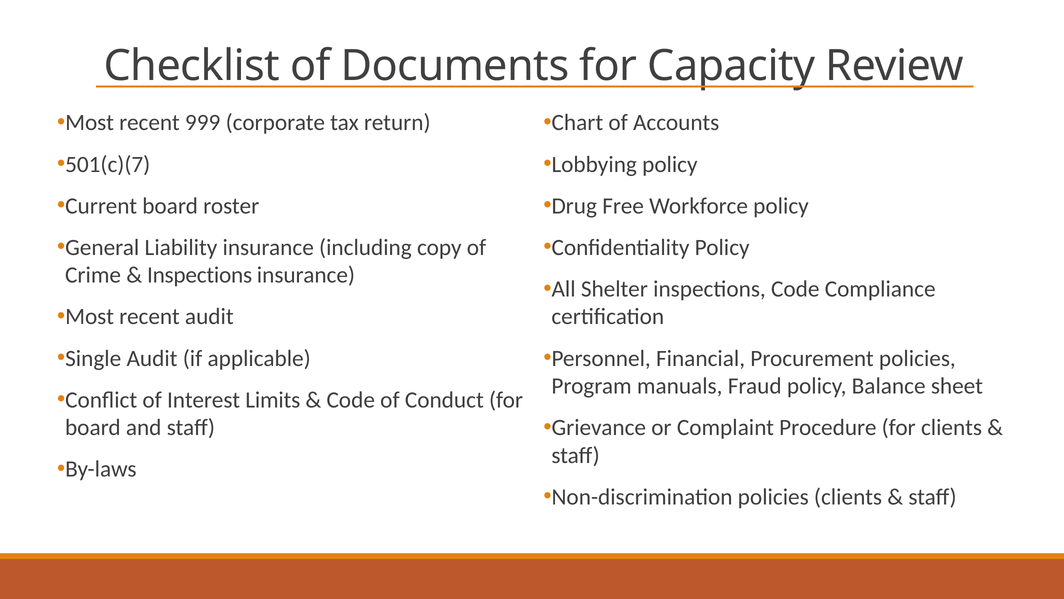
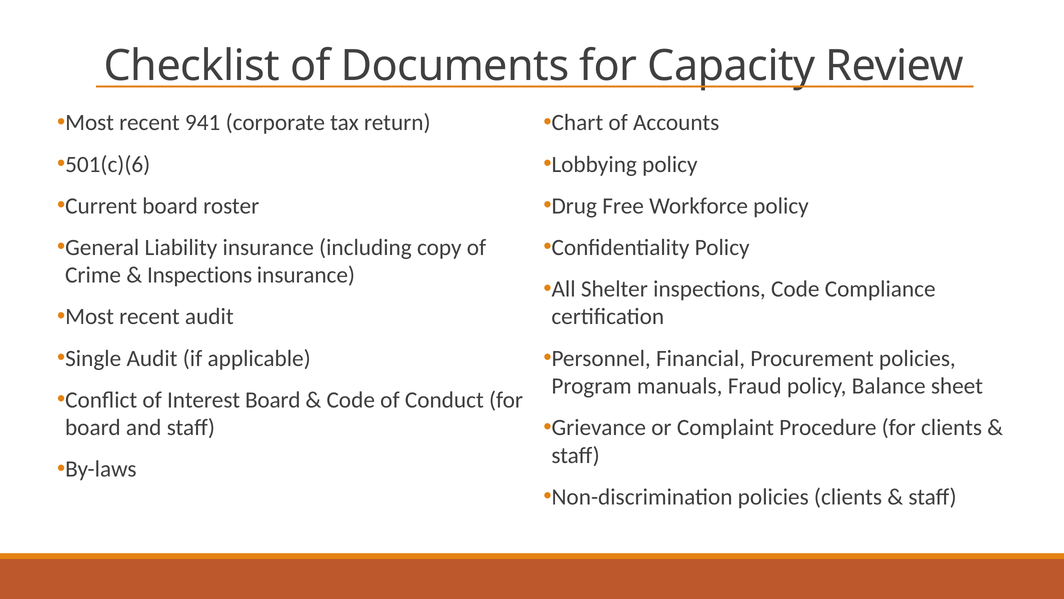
999: 999 -> 941
501(c)(7: 501(c)(7 -> 501(c)(6
Interest Limits: Limits -> Board
